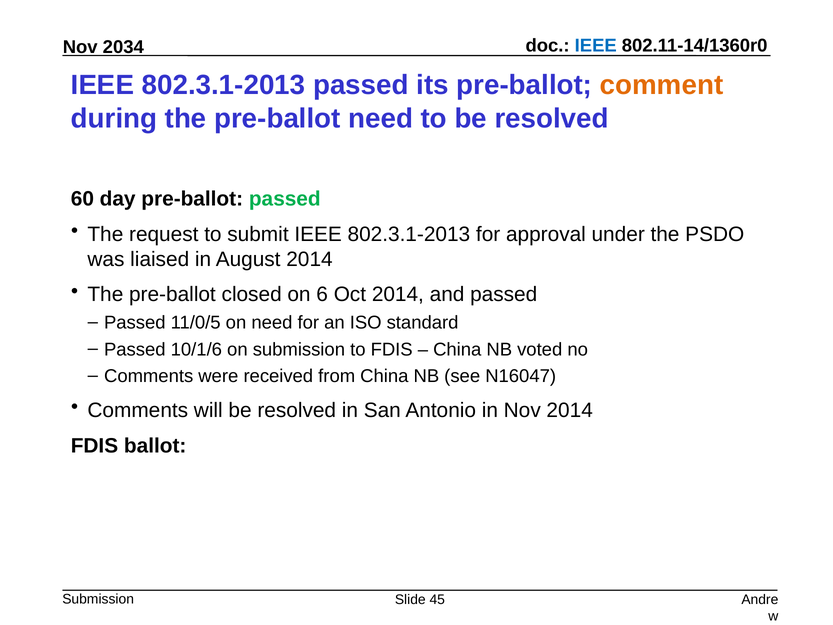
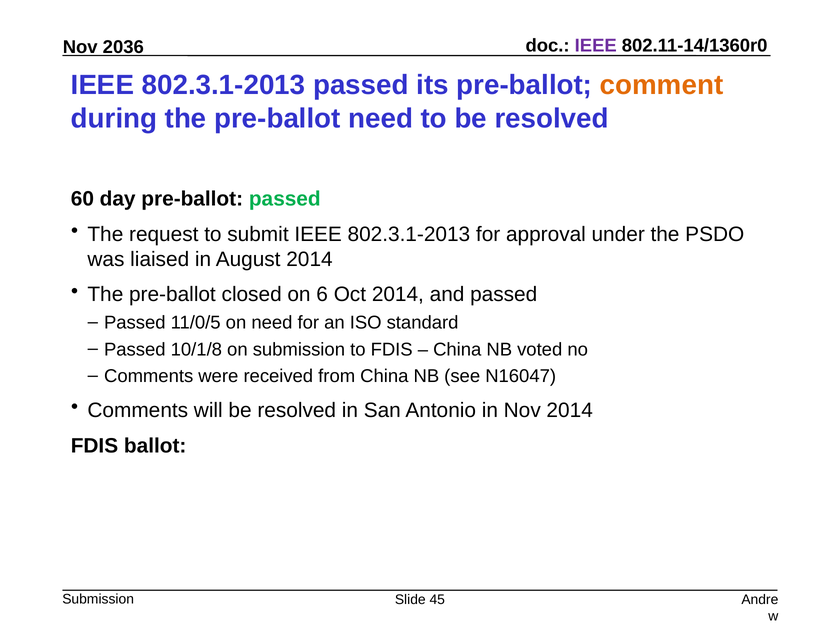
IEEE at (596, 46) colour: blue -> purple
2034: 2034 -> 2036
10/1/6: 10/1/6 -> 10/1/8
